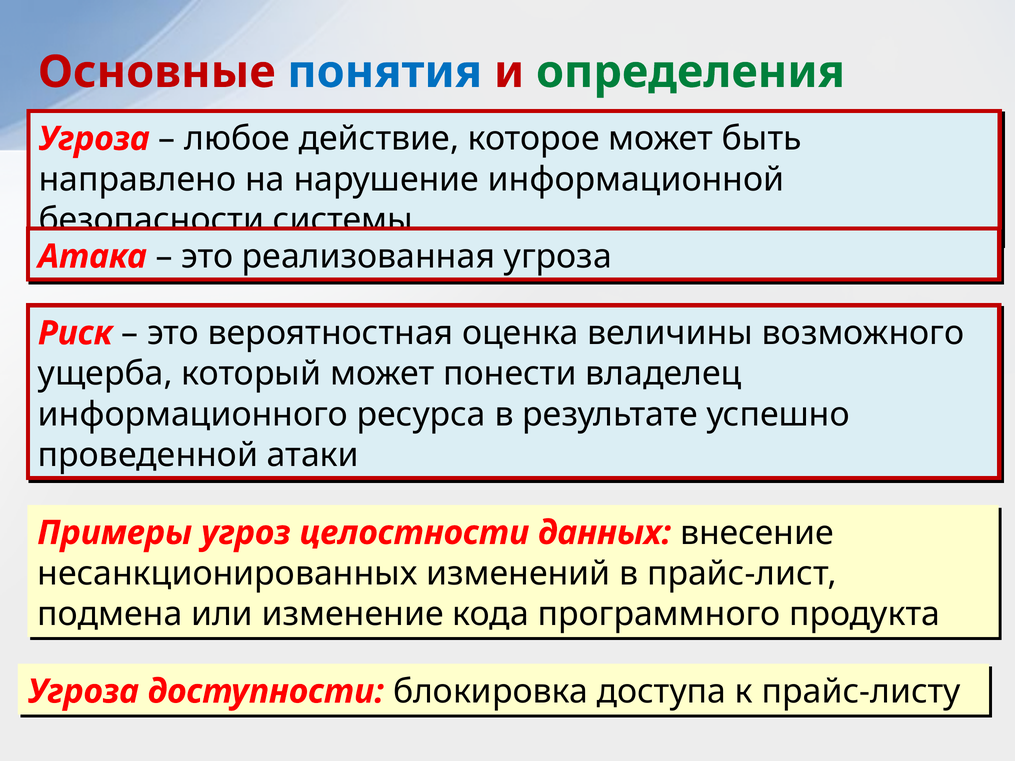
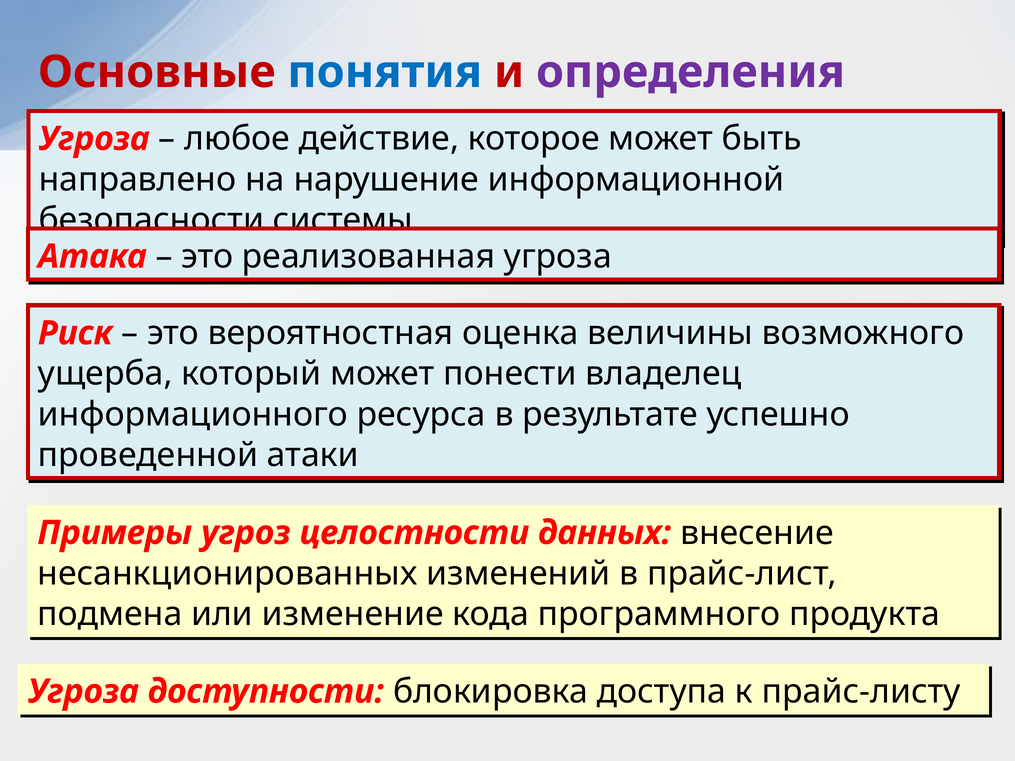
определения colour: green -> purple
